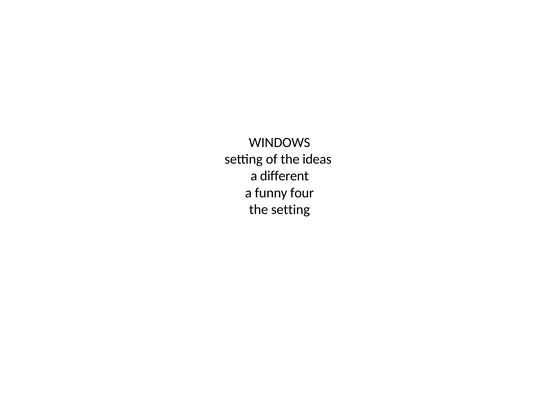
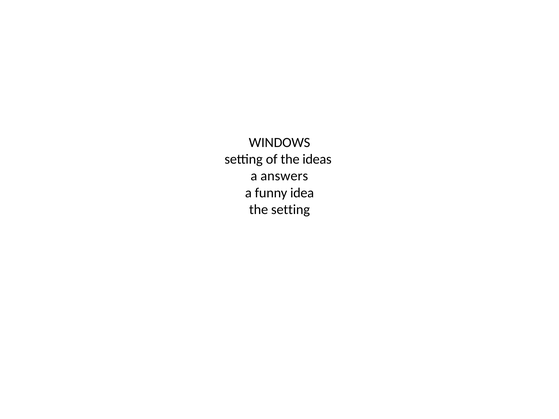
different: different -> answers
four: four -> idea
